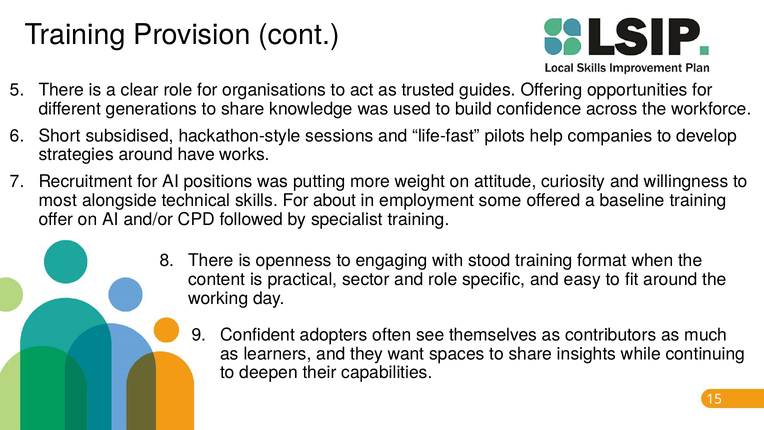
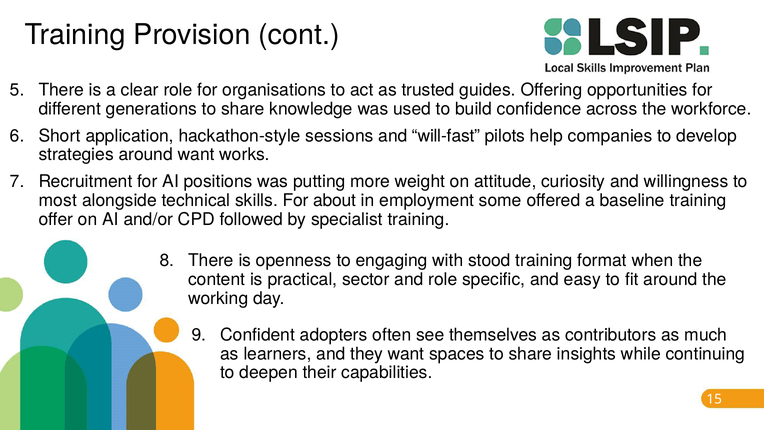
subsidised: subsidised -> application
life-fast: life-fast -> will-fast
around have: have -> want
